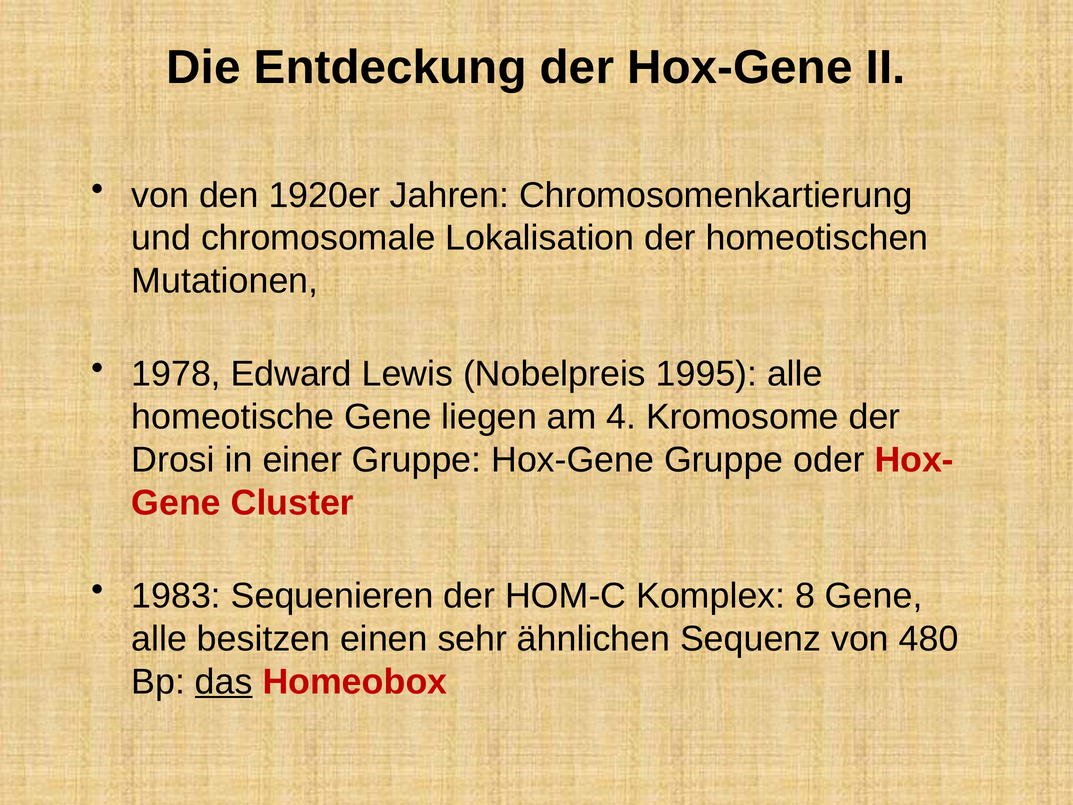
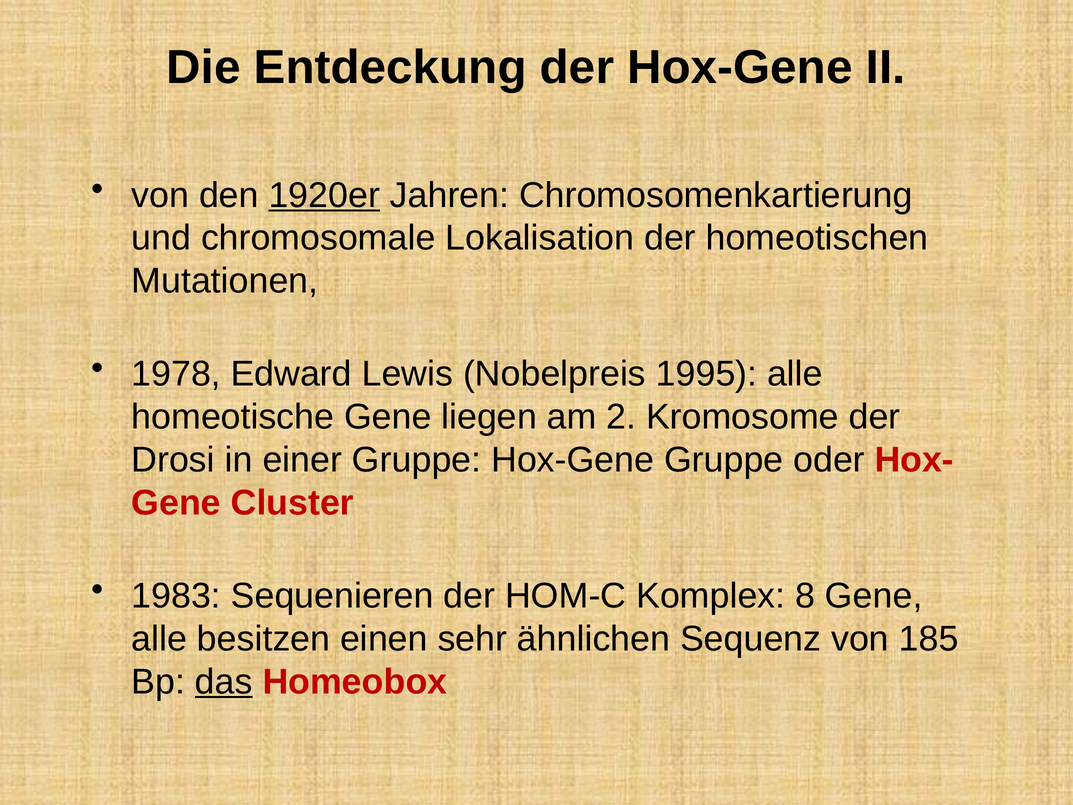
1920er underline: none -> present
4: 4 -> 2
480: 480 -> 185
